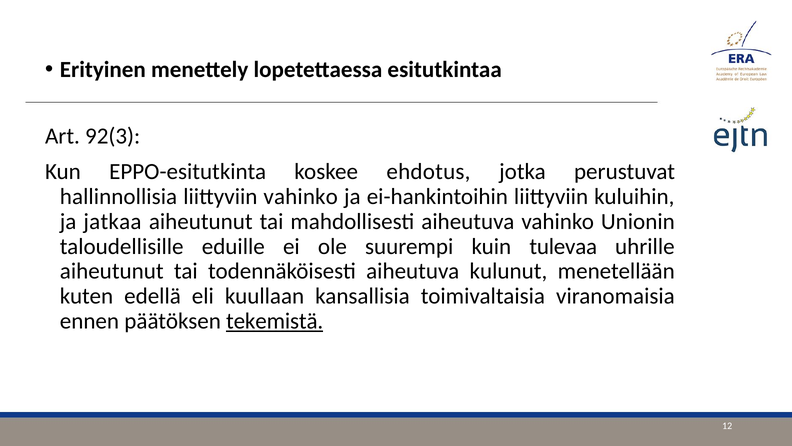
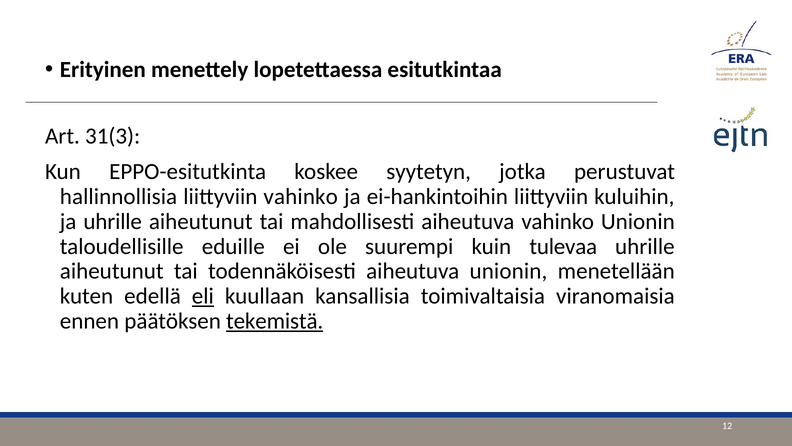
92(3: 92(3 -> 31(3
ehdotus: ehdotus -> syytetyn
ja jatkaa: jatkaa -> uhrille
aiheutuva kulunut: kulunut -> unionin
eli underline: none -> present
